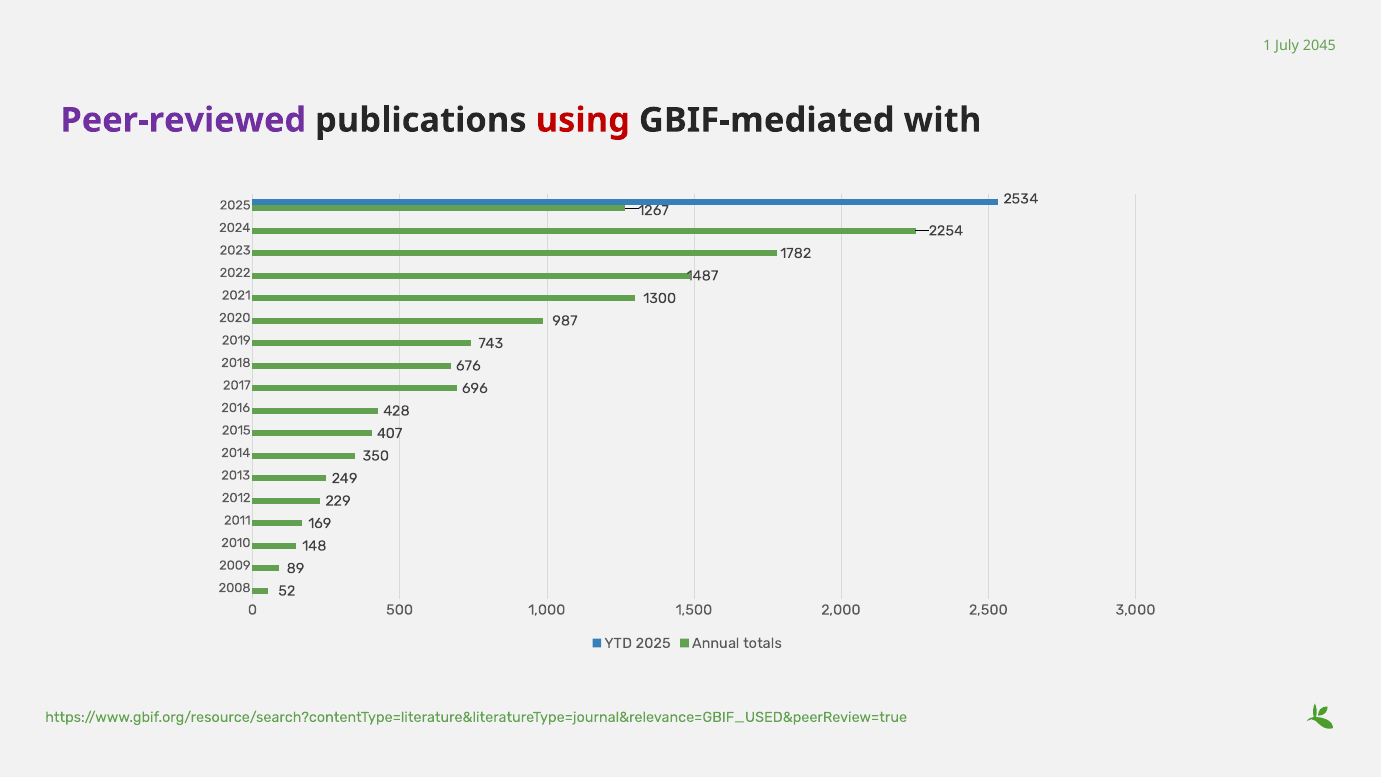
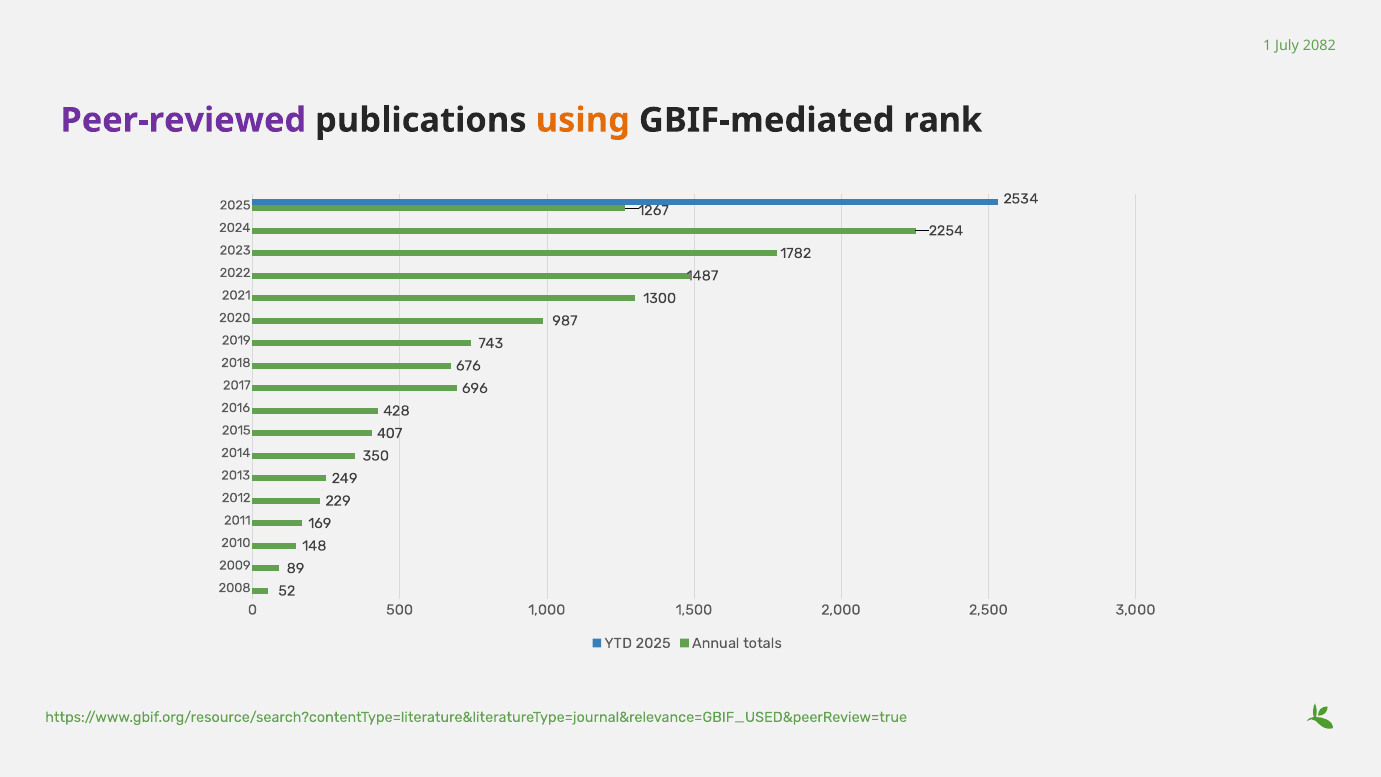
2045: 2045 -> 2082
using colour: red -> orange
with: with -> rank
